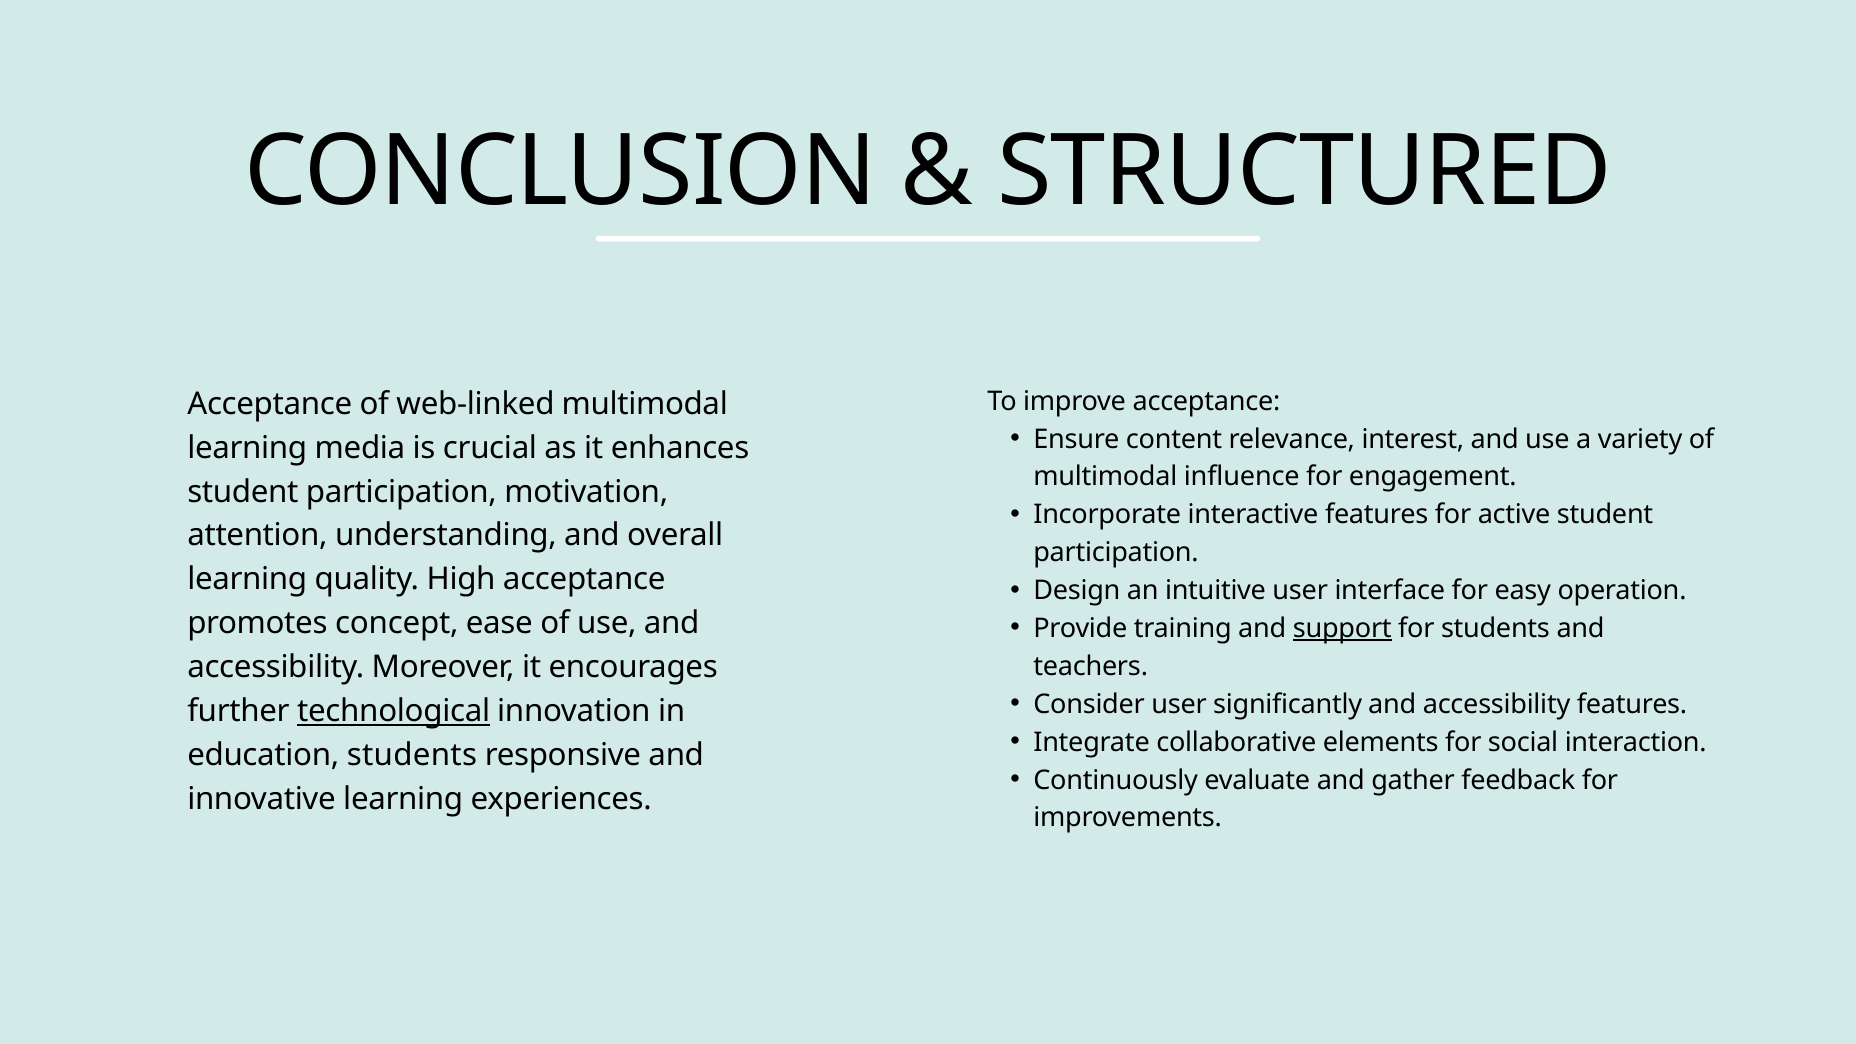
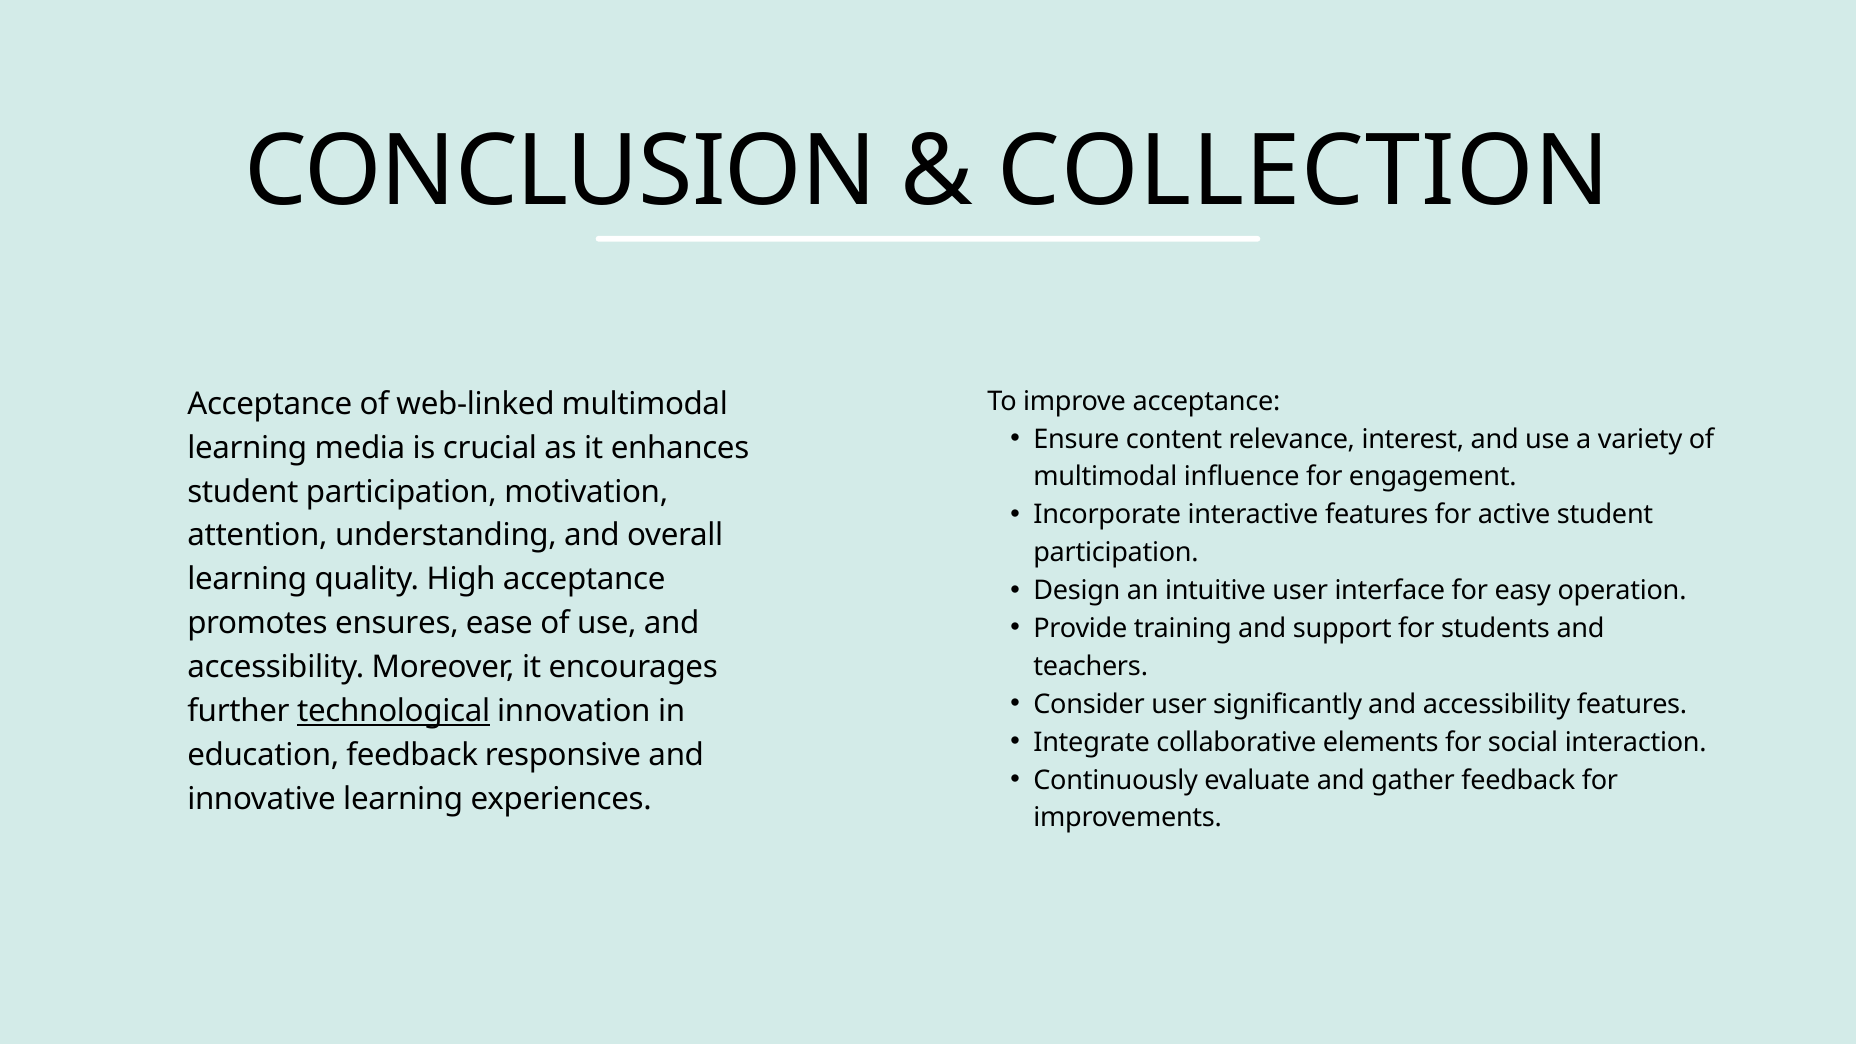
STRUCTURED: STRUCTURED -> COLLECTION
support underline: present -> none
concept: concept -> ensures
education students: students -> feedback
